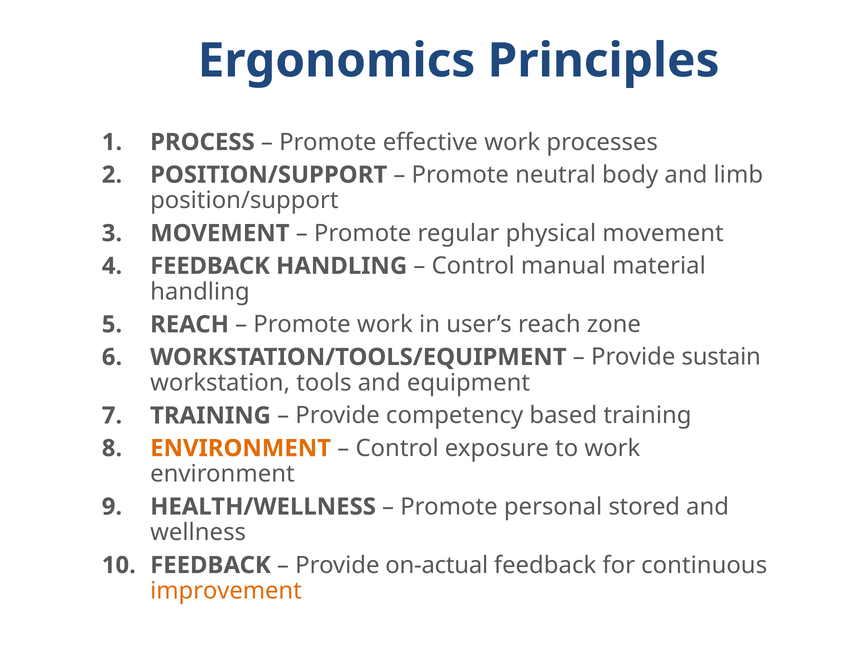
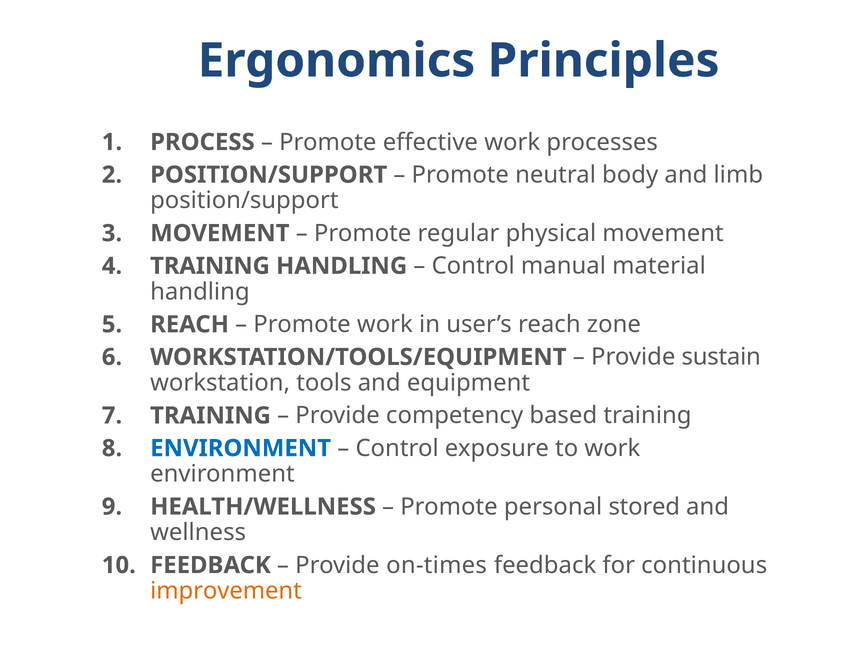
FEEDBACK at (210, 266): FEEDBACK -> TRAINING
ENVIRONMENT at (241, 448) colour: orange -> blue
on-actual: on-actual -> on-times
